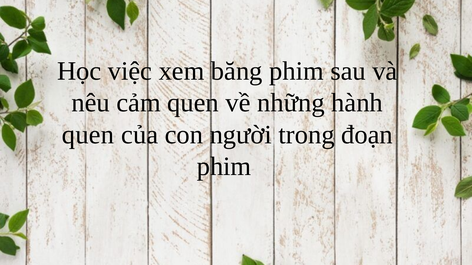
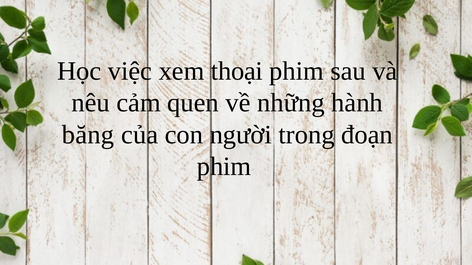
băng: băng -> thoại
quen at (88, 135): quen -> băng
